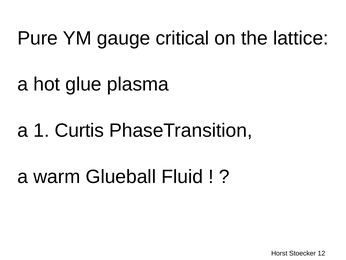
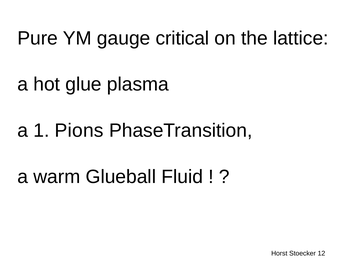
Curtis: Curtis -> Pions
